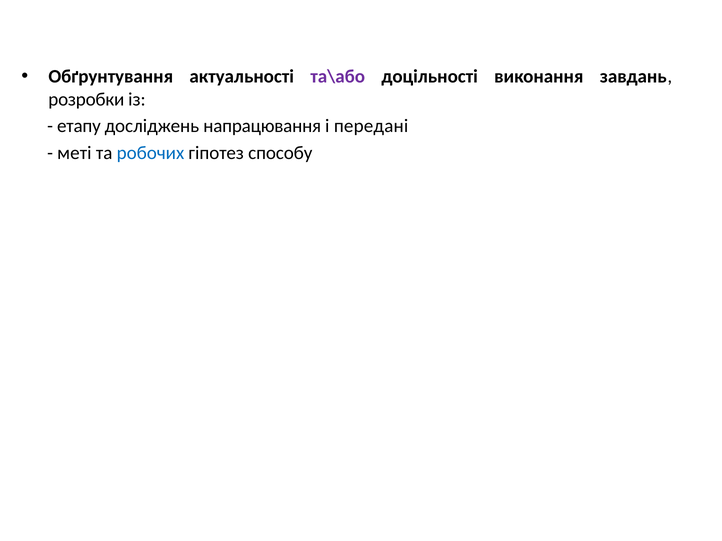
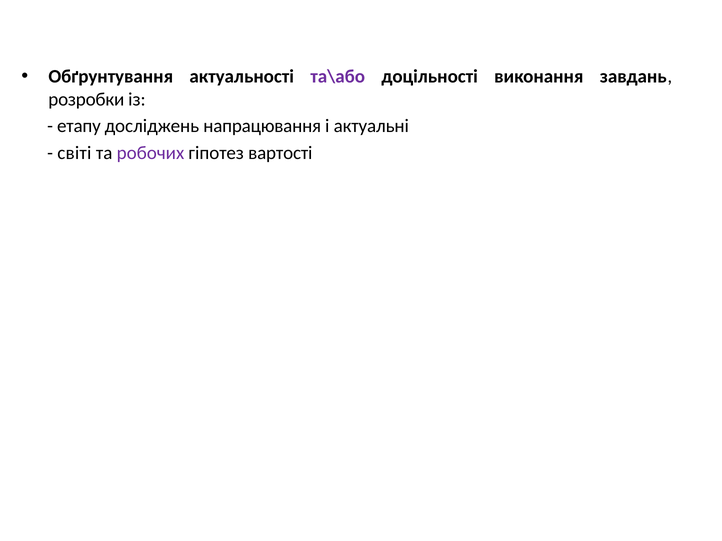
передані: передані -> актуальні
меті: меті -> світі
робочих colour: blue -> purple
способу: способу -> вартості
